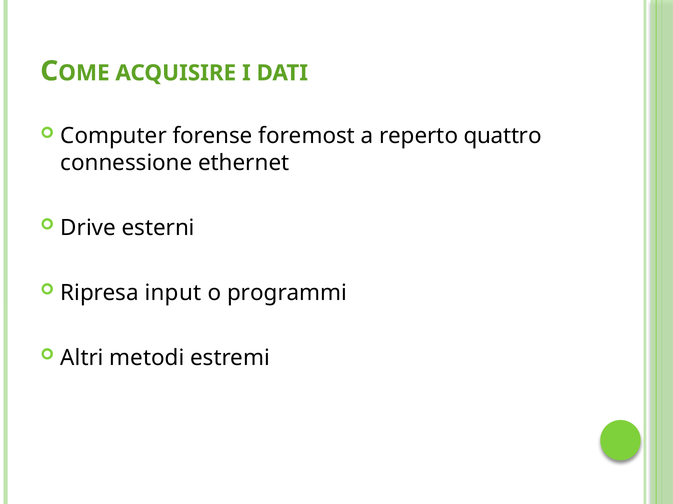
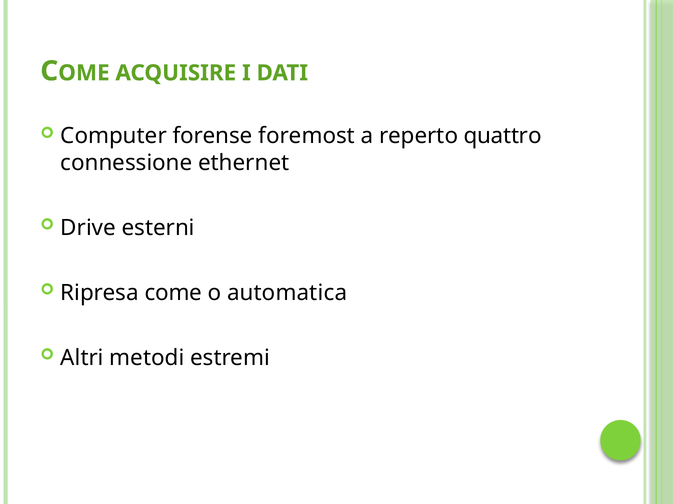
input: input -> come
programmi: programmi -> automatica
